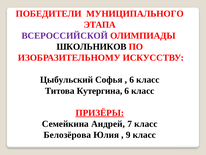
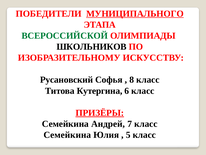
МУНИЦИПАЛЬНОГО underline: none -> present
ВСЕРОССИЙСКОЙ colour: purple -> green
Цыбульский: Цыбульский -> Русановский
6 at (132, 80): 6 -> 8
Белозёрова at (67, 134): Белозёрова -> Семейкина
9: 9 -> 5
